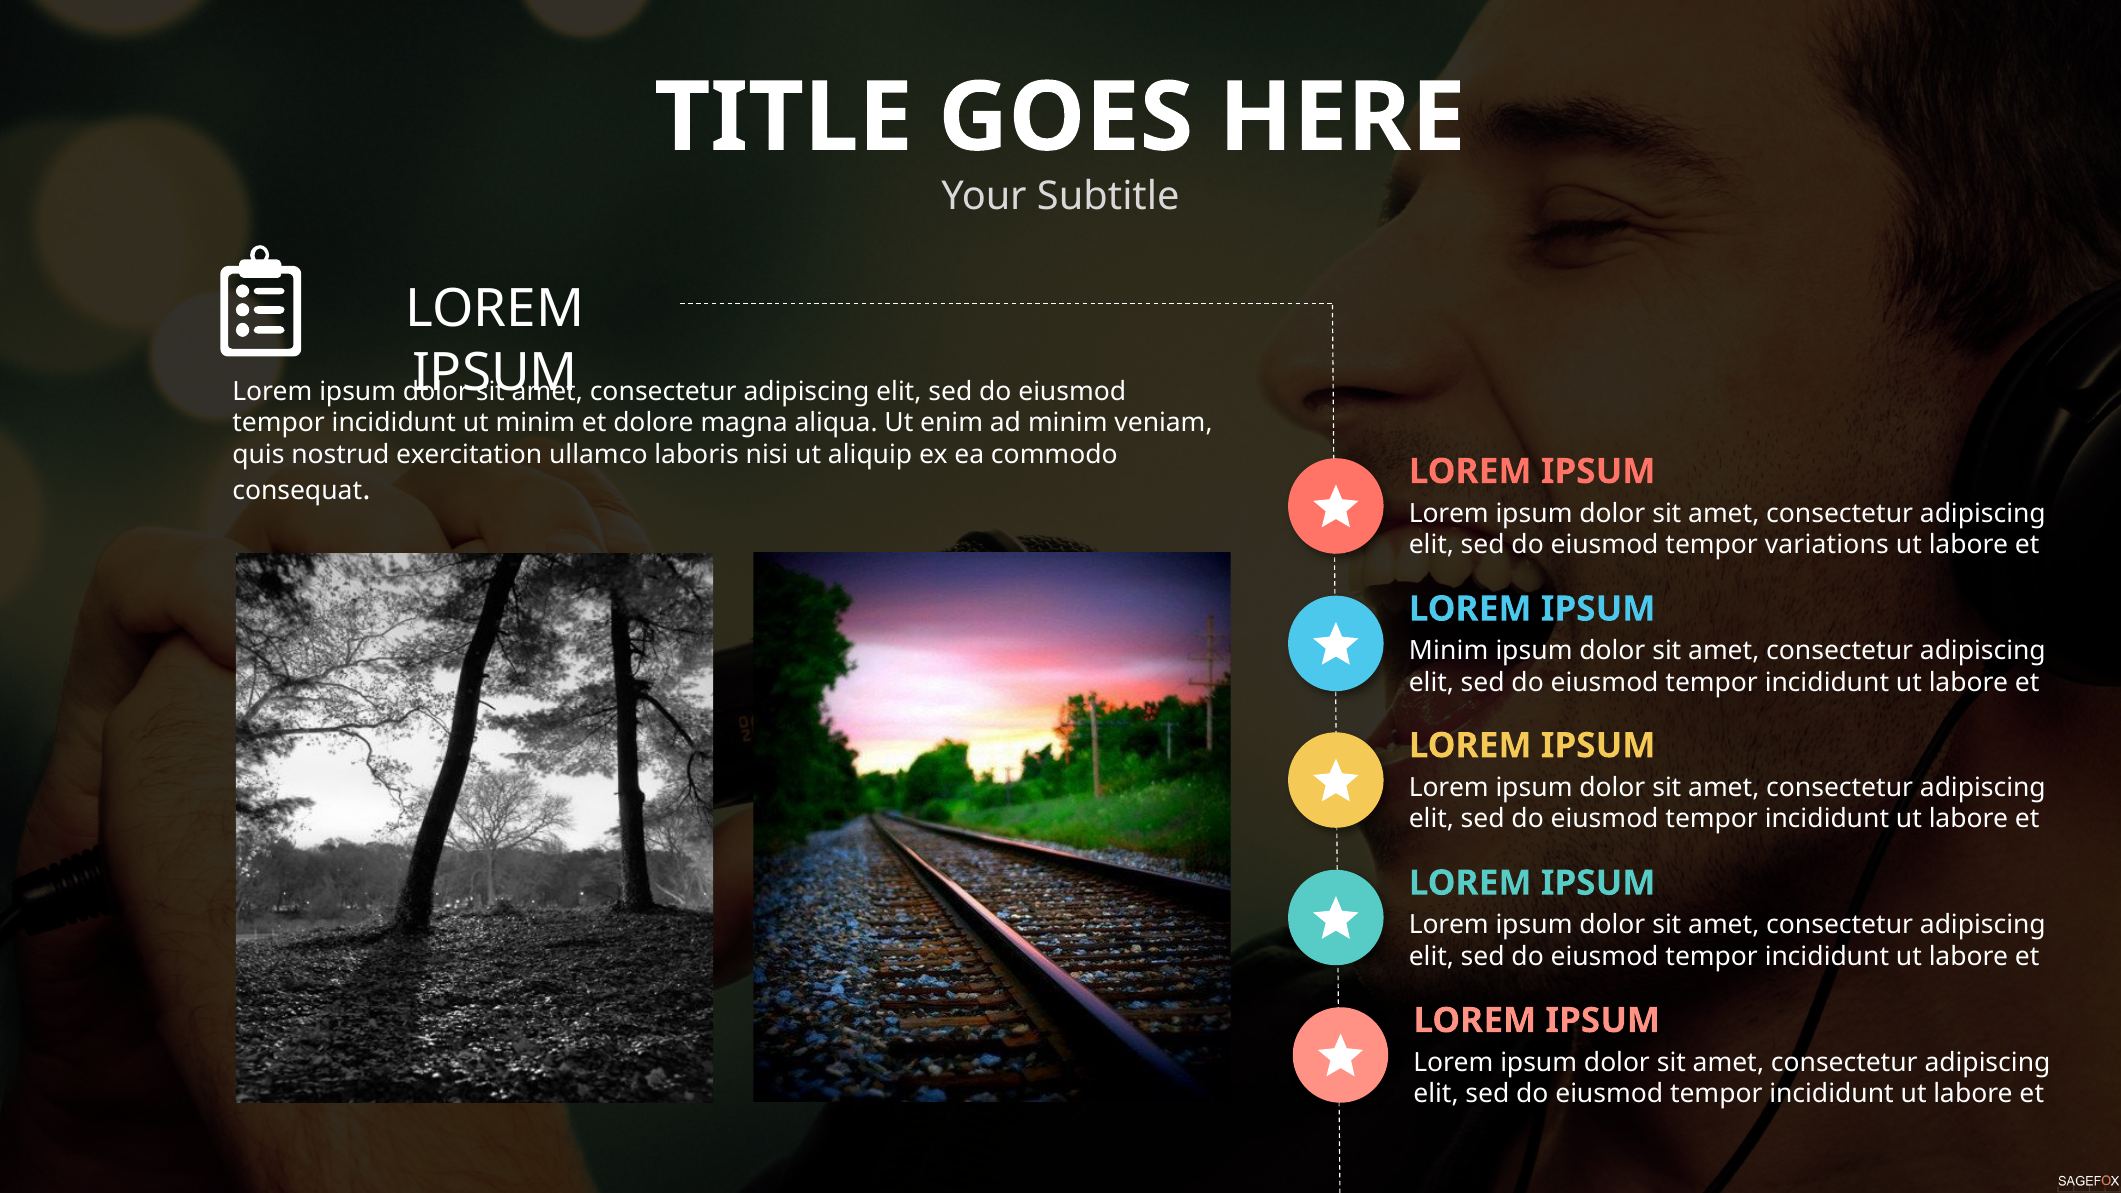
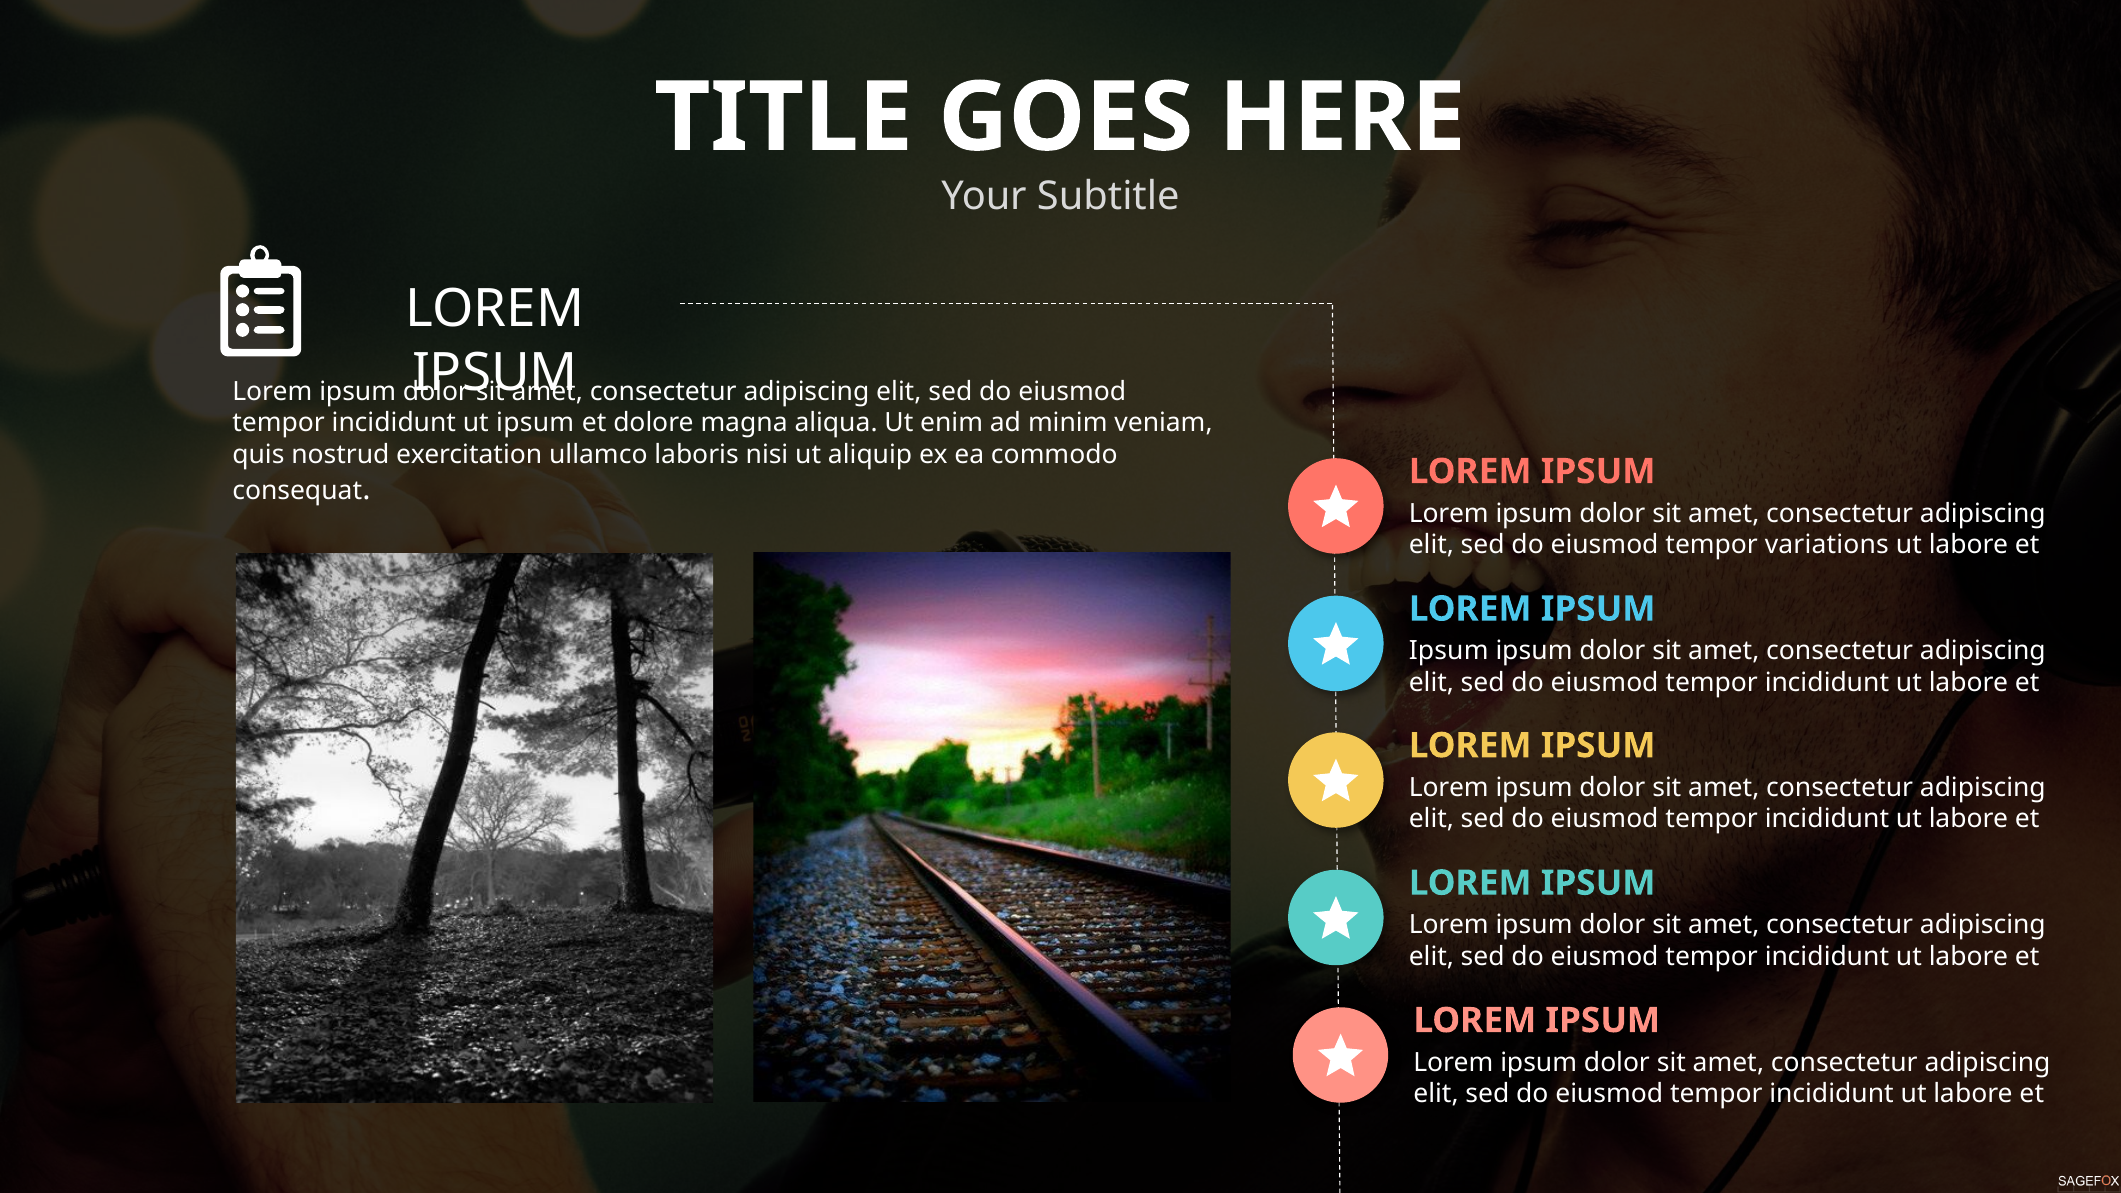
ut minim: minim -> ipsum
Minim at (1449, 651): Minim -> Ipsum
